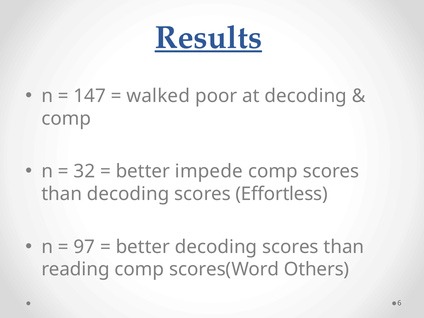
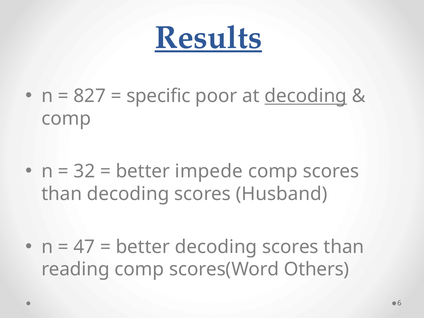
147: 147 -> 827
walked: walked -> specific
decoding at (306, 96) underline: none -> present
Effortless: Effortless -> Husband
97: 97 -> 47
